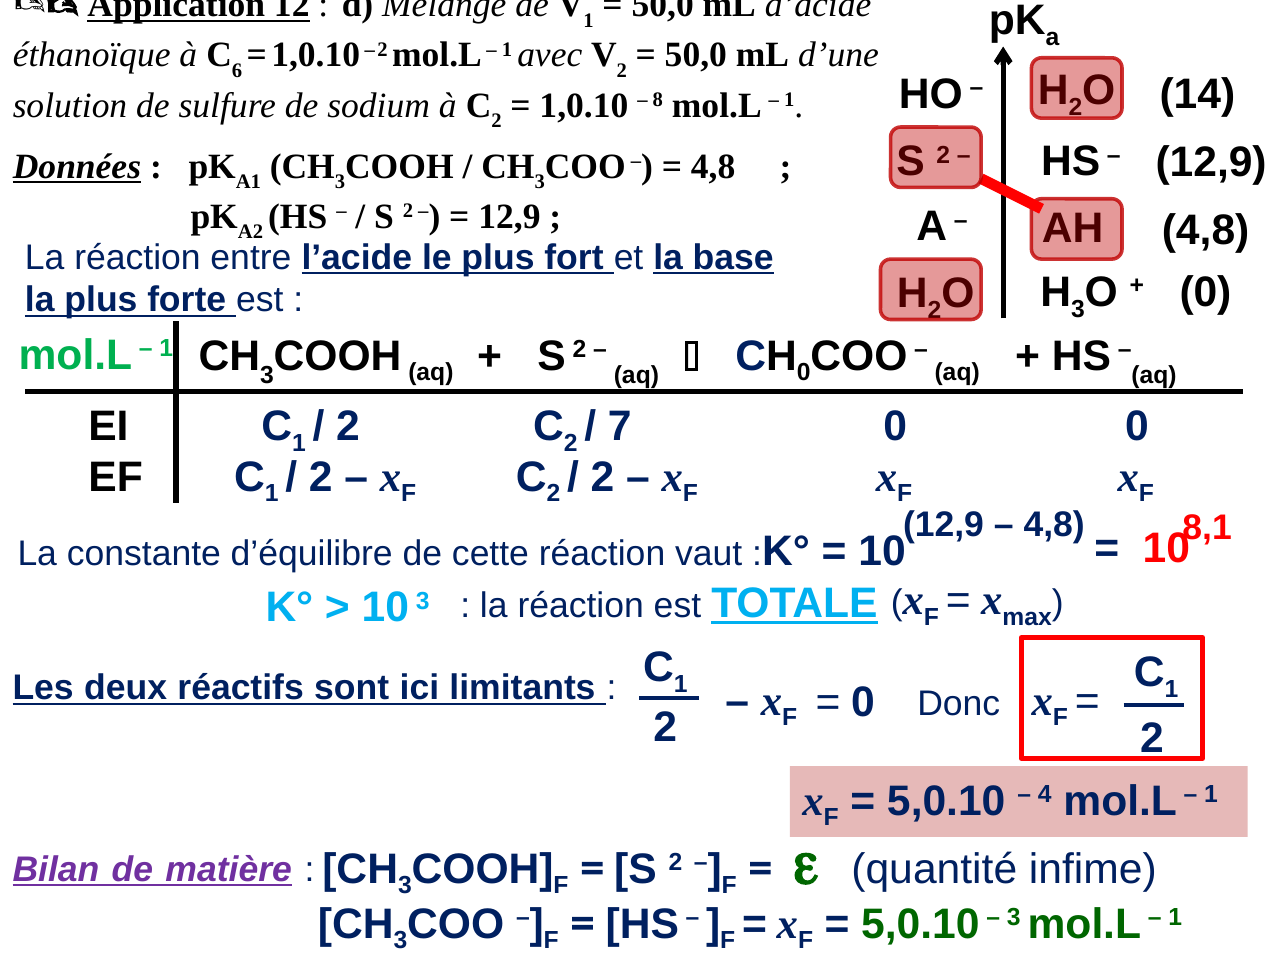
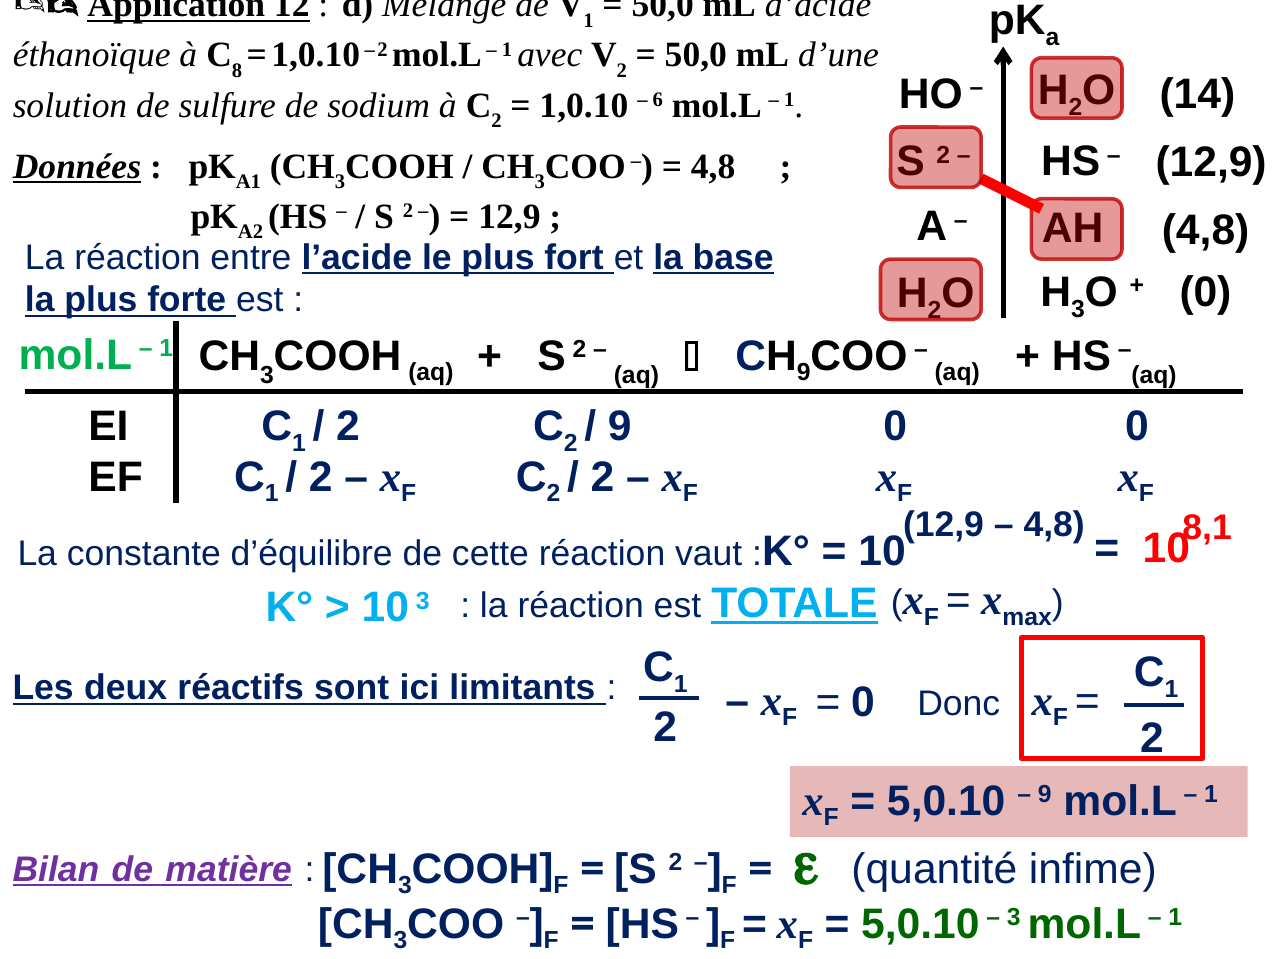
6: 6 -> 8
8: 8 -> 6
0 at (804, 373): 0 -> 9
7 at (620, 426): 7 -> 9
4 at (1045, 794): 4 -> 9
